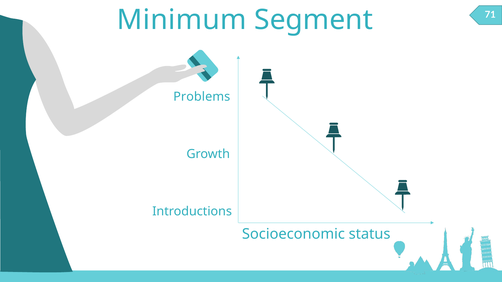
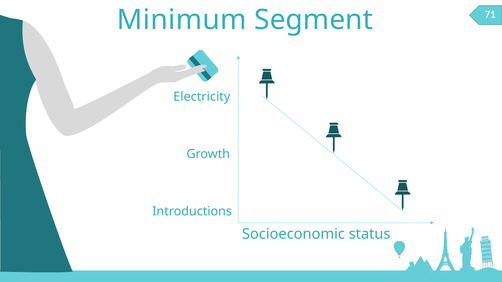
Problems: Problems -> Electricity
